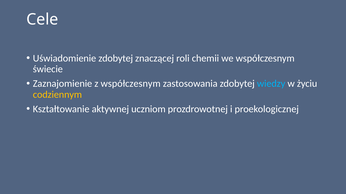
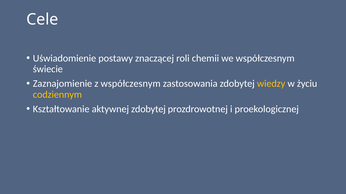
Uświadomienie zdobytej: zdobytej -> postawy
wiedzy colour: light blue -> yellow
aktywnej uczniom: uczniom -> zdobytej
